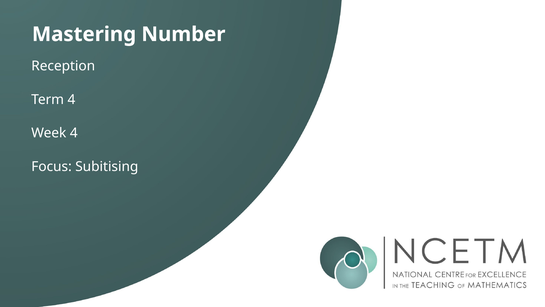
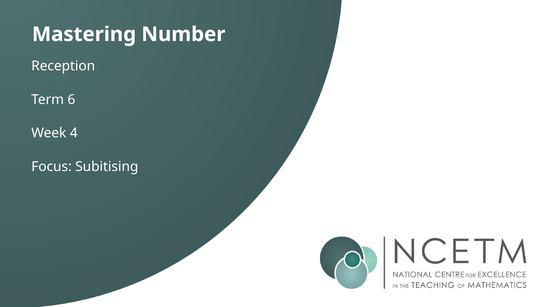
Term 4: 4 -> 6
